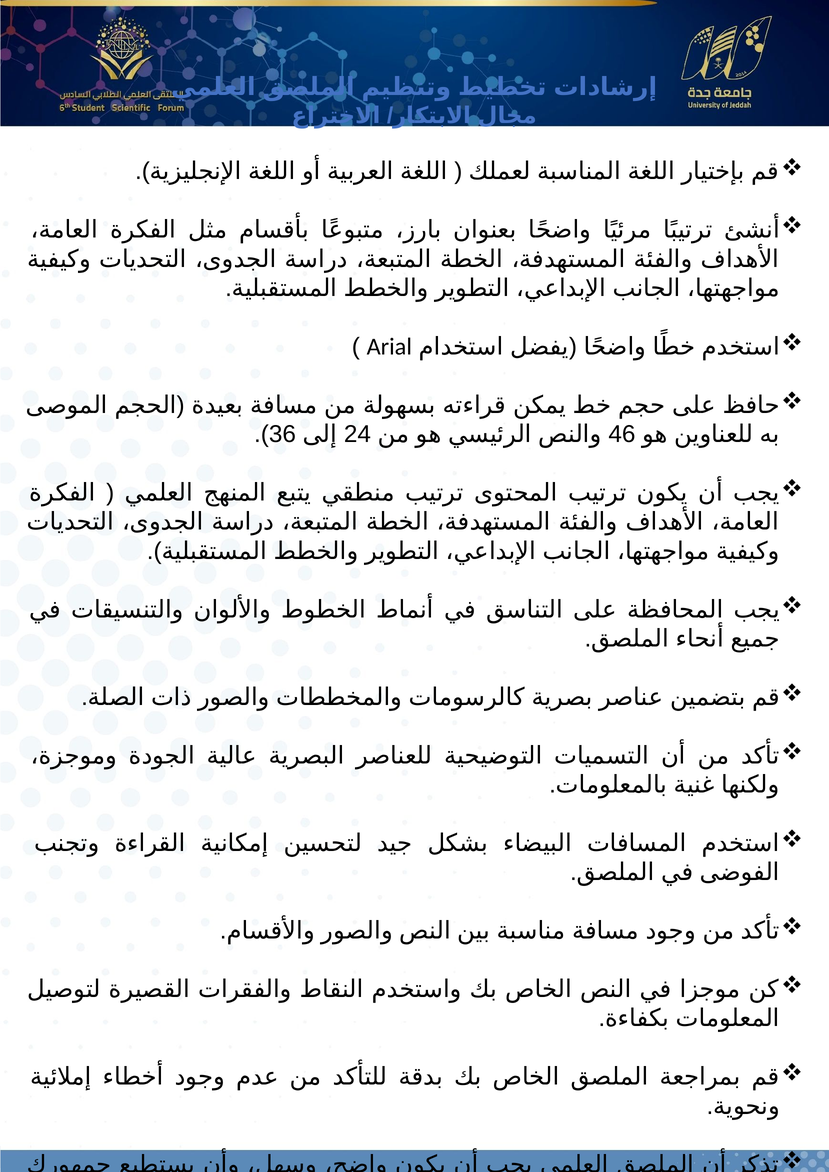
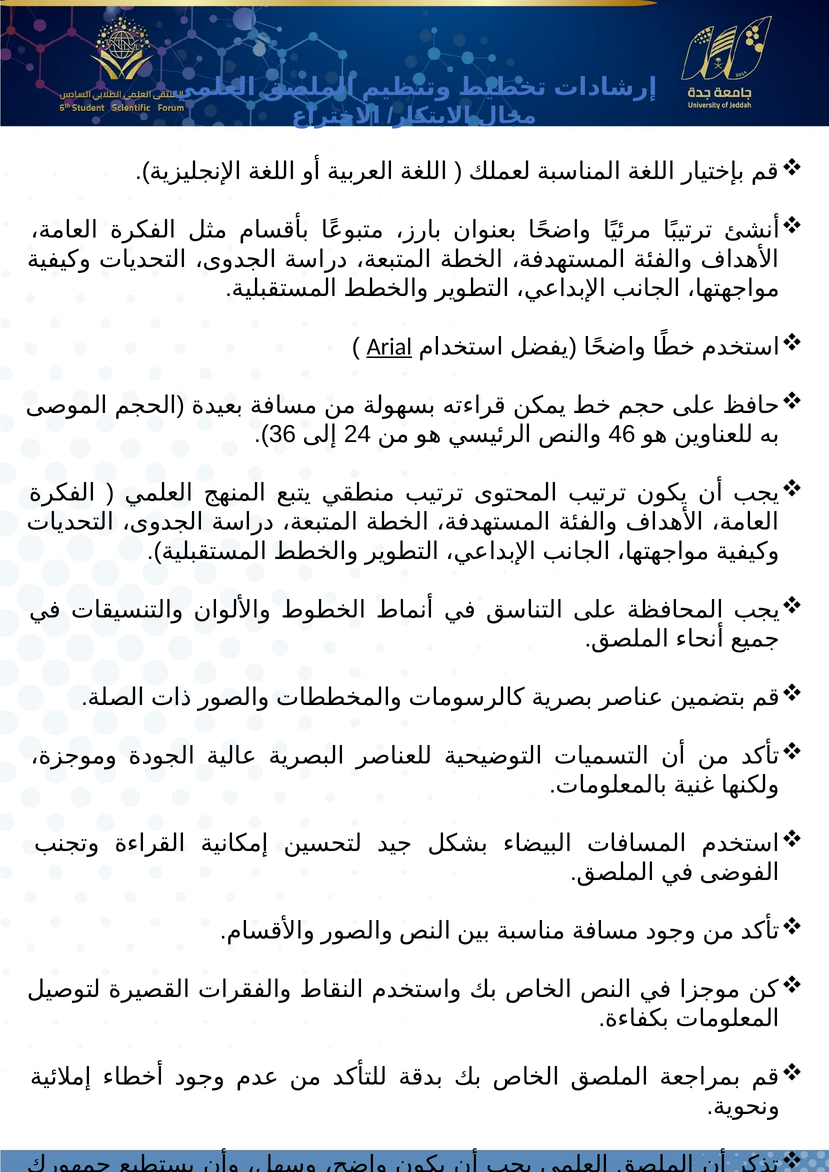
Arial underline: none -> present
